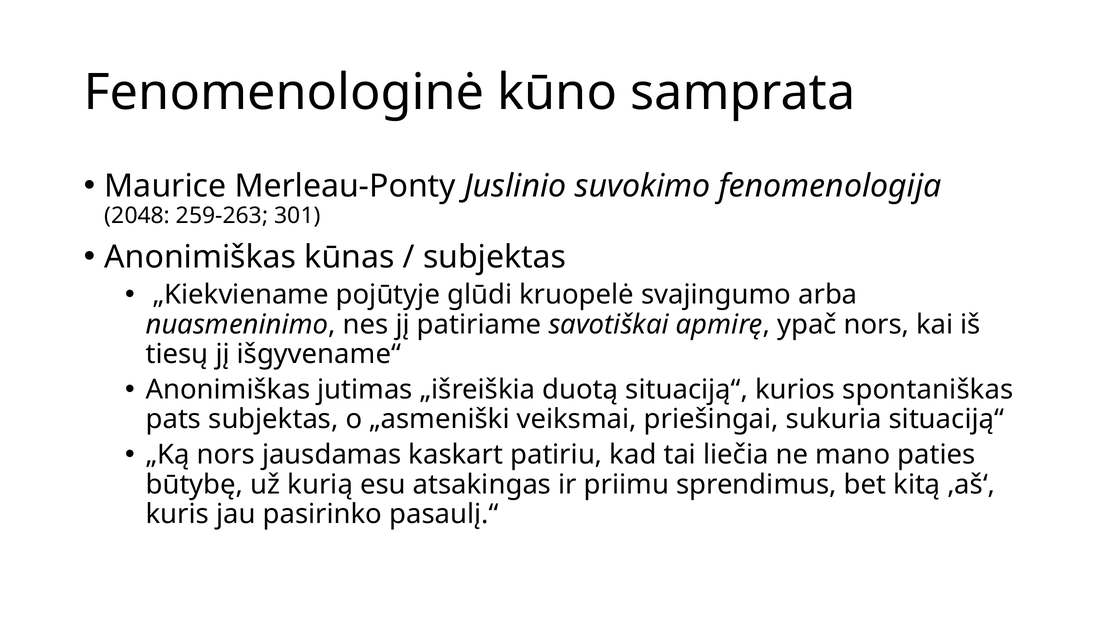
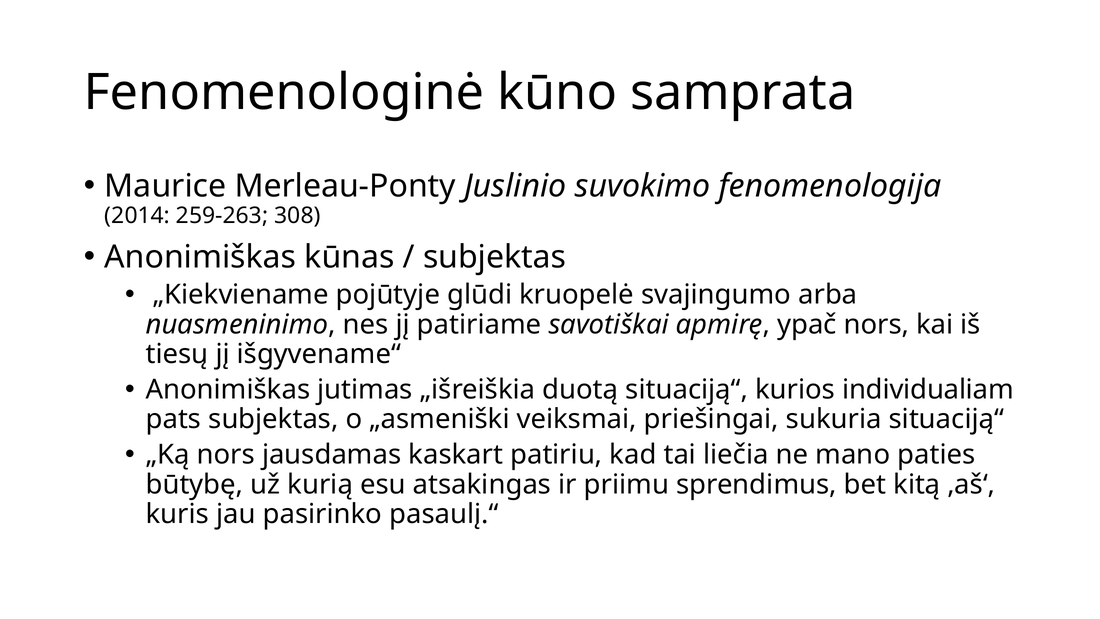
2048: 2048 -> 2014
301: 301 -> 308
spontaniškas: spontaniškas -> individualiam
